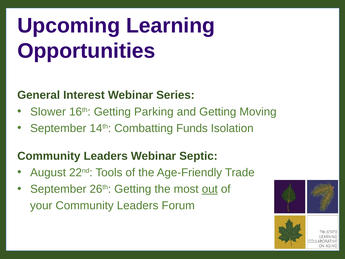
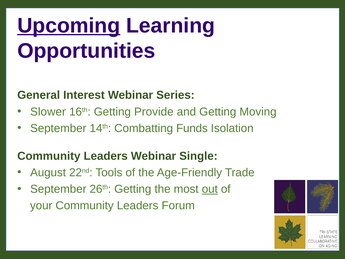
Upcoming underline: none -> present
Parking: Parking -> Provide
Septic: Septic -> Single
